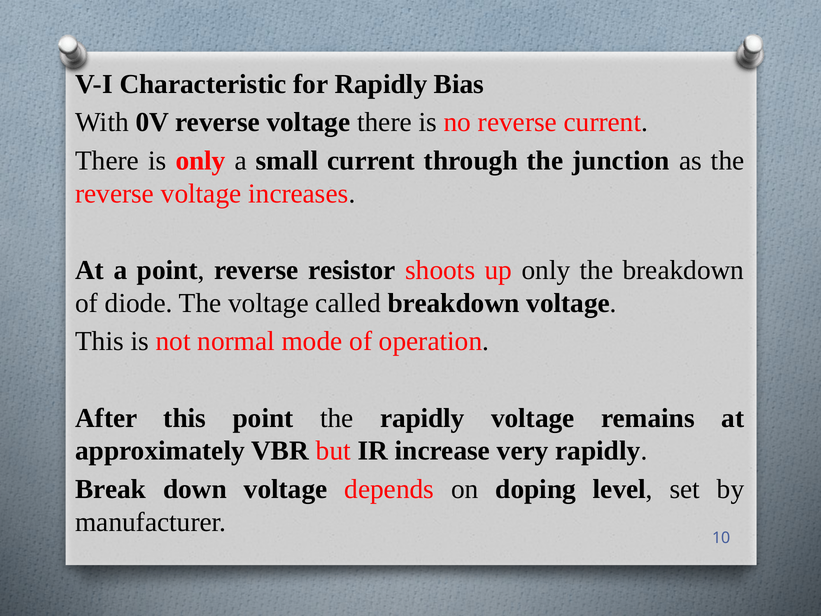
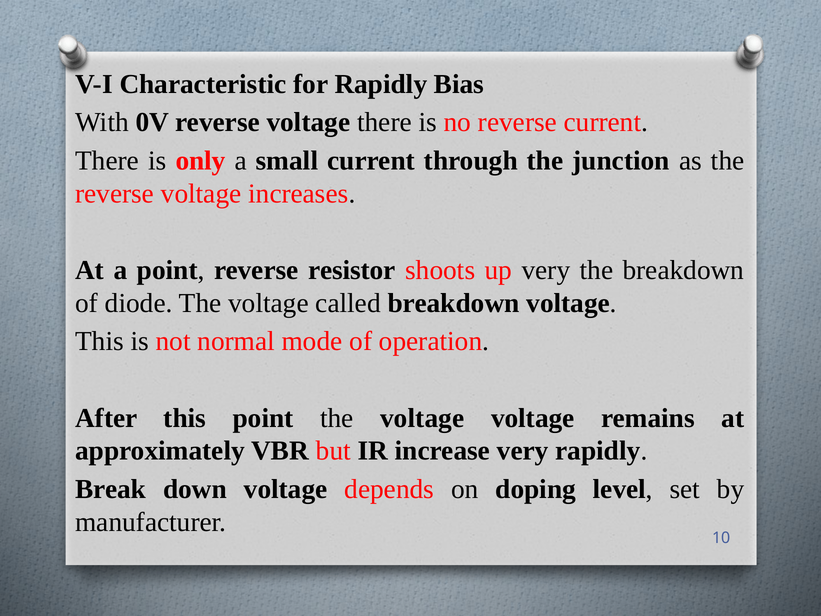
up only: only -> very
point the rapidly: rapidly -> voltage
